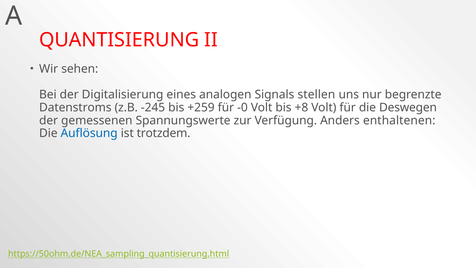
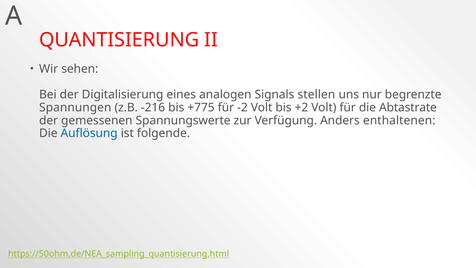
Datenstroms: Datenstroms -> Spannungen
-245: -245 -> -216
+259: +259 -> +775
-0: -0 -> -2
+8: +8 -> +2
Deswegen: Deswegen -> Abtastrate
trotzdem: trotzdem -> folgende
